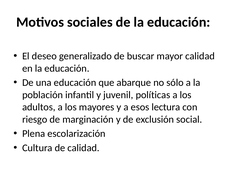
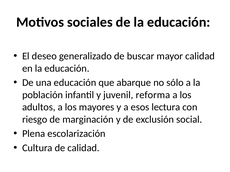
políticas: políticas -> reforma
